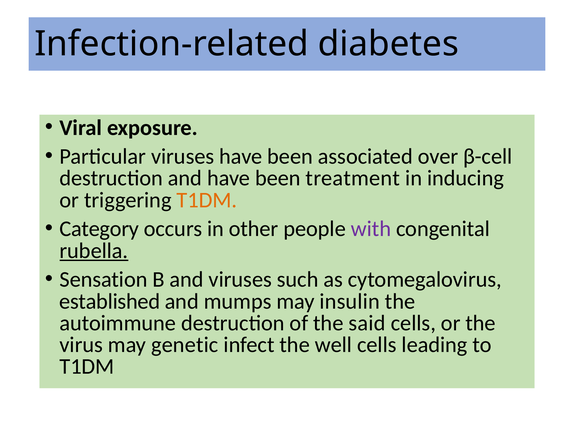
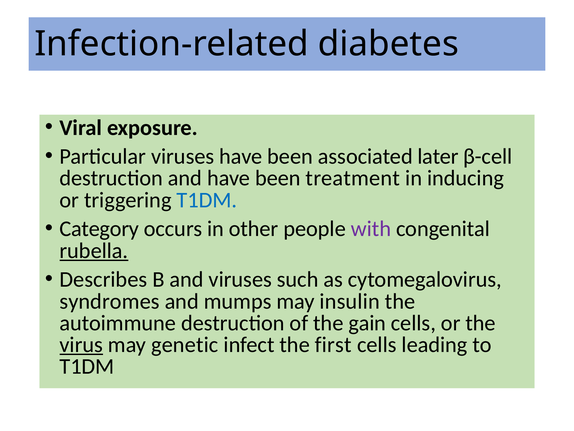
over: over -> later
T1DM at (207, 200) colour: orange -> blue
Sensation: Sensation -> Describes
established: established -> syndromes
said: said -> gain
virus underline: none -> present
well: well -> first
